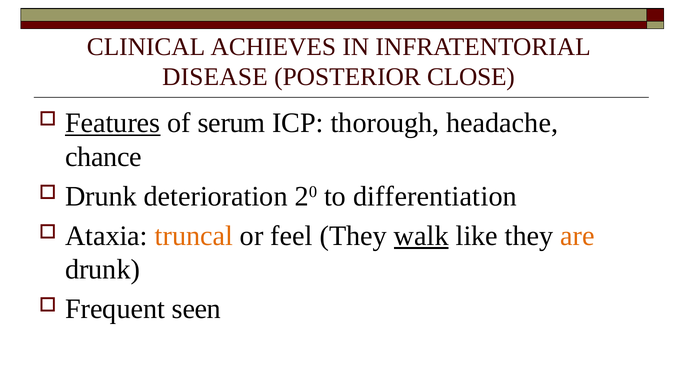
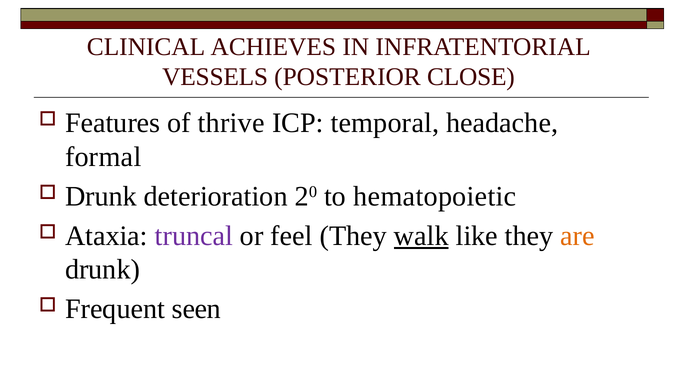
DISEASE: DISEASE -> VESSELS
Features underline: present -> none
serum: serum -> thrive
thorough: thorough -> temporal
chance: chance -> formal
differentiation: differentiation -> hematopoietic
truncal colour: orange -> purple
